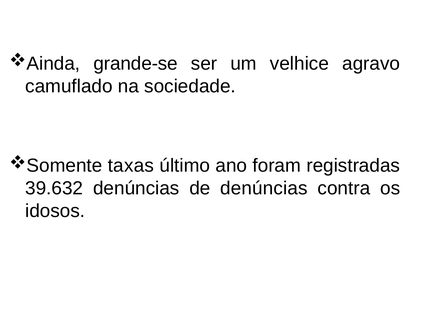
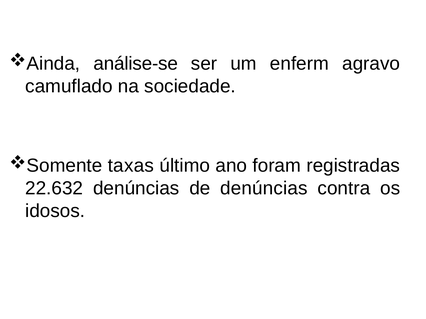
grande-se: grande-se -> análise-se
velhice: velhice -> enferm
39.632: 39.632 -> 22.632
